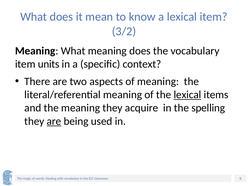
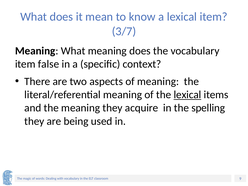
3/2: 3/2 -> 3/7
units: units -> false
are at (54, 121) underline: present -> none
